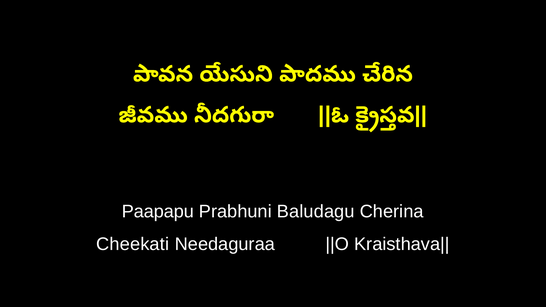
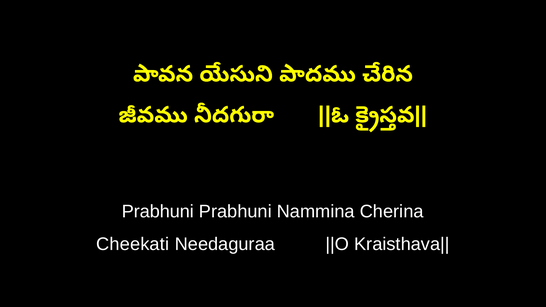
Paapapu at (158, 211): Paapapu -> Prabhuni
Baludagu: Baludagu -> Nammina
